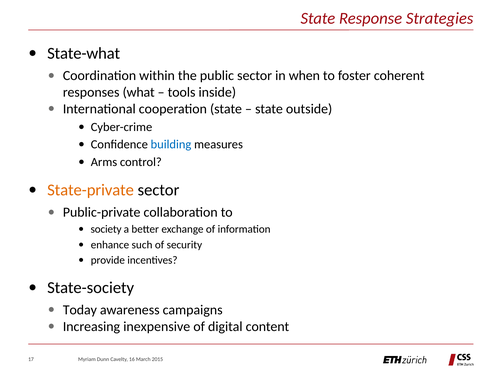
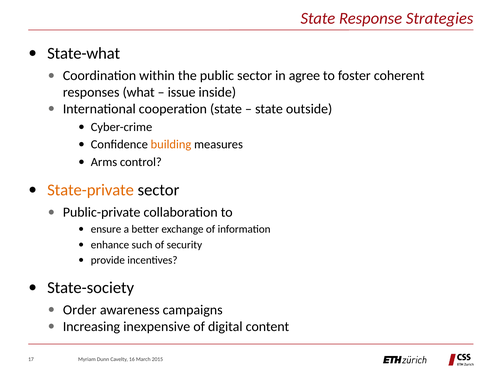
when: when -> agree
tools: tools -> issue
building colour: blue -> orange
society: society -> ensure
Today: Today -> Order
